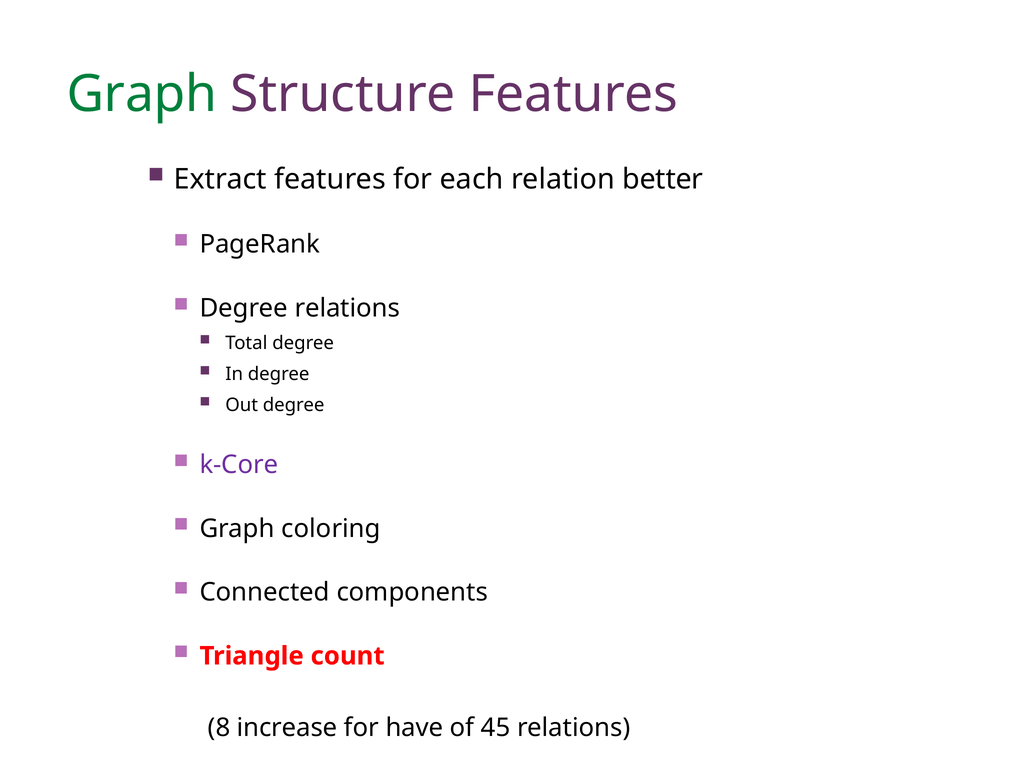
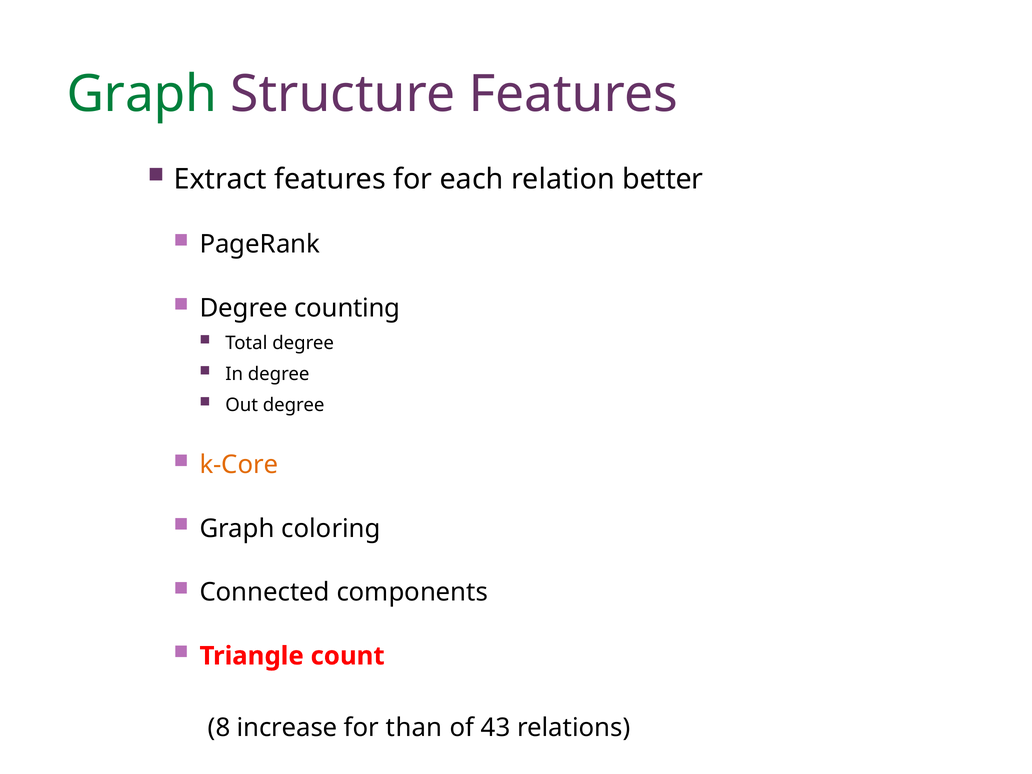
Degree relations: relations -> counting
k-Core colour: purple -> orange
have: have -> than
45: 45 -> 43
